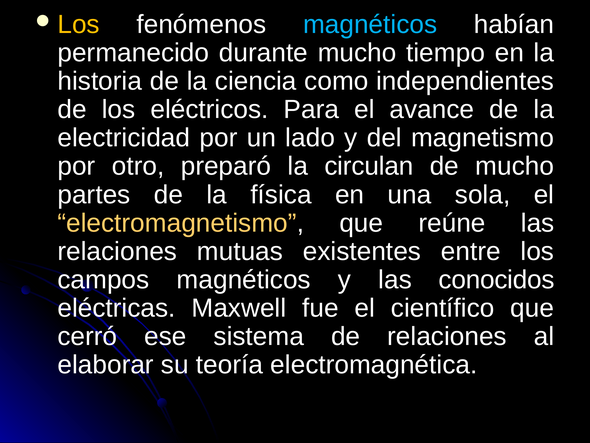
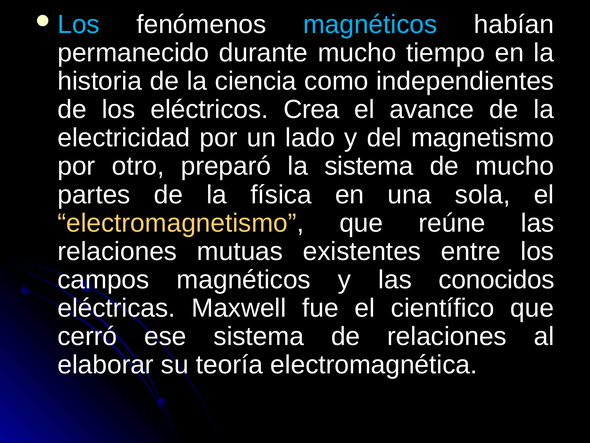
Los at (79, 24) colour: yellow -> light blue
Para: Para -> Crea
la circulan: circulan -> sistema
